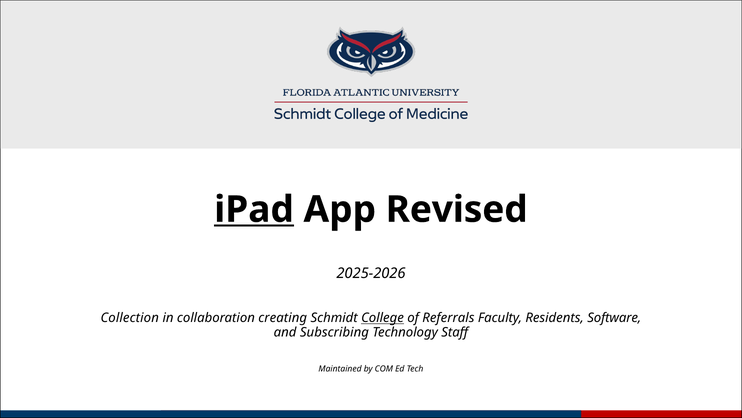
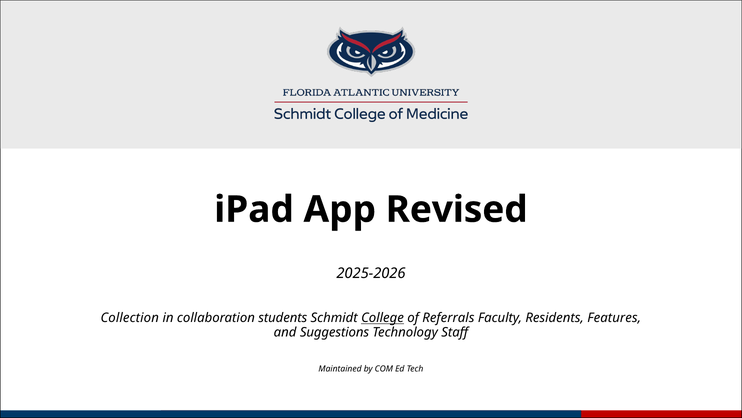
iPad underline: present -> none
creating: creating -> students
Software: Software -> Features
Subscribing: Subscribing -> Suggestions
